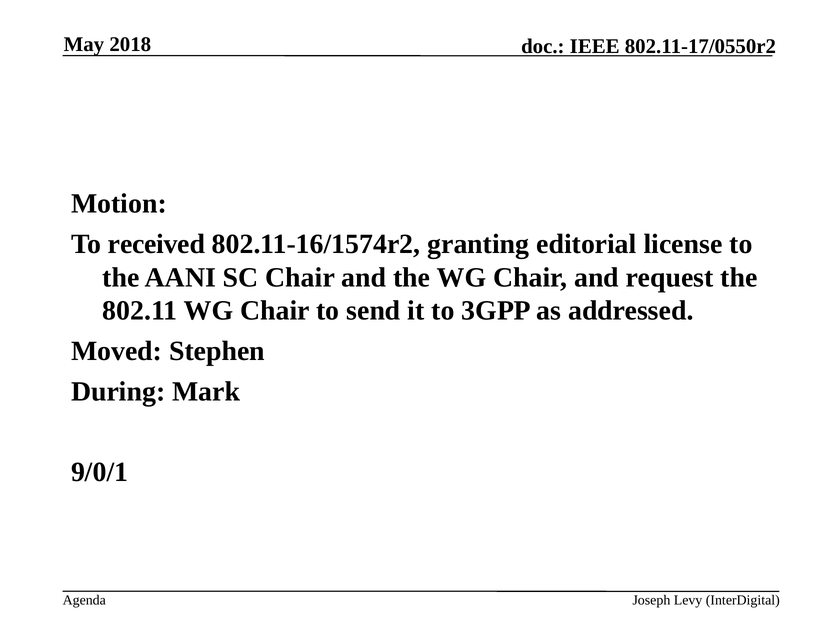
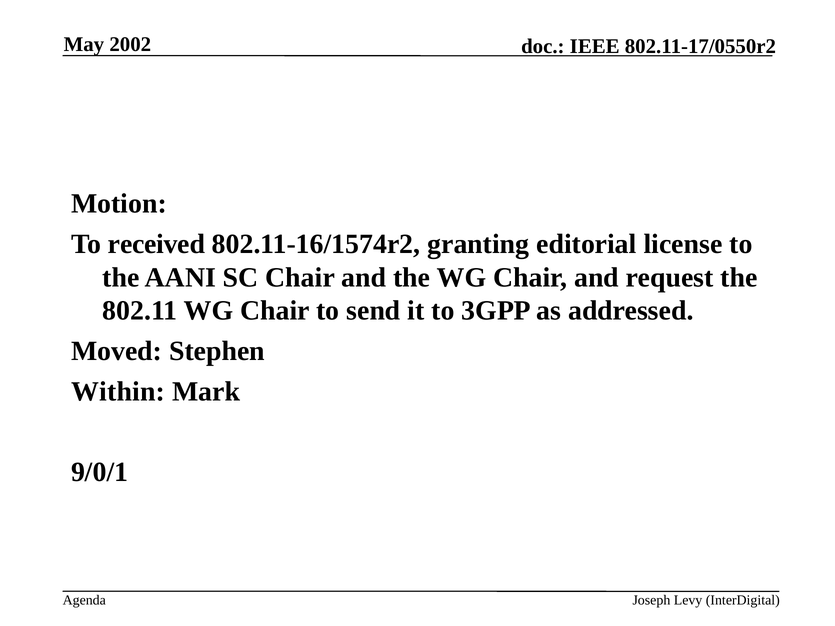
2018: 2018 -> 2002
During: During -> Within
